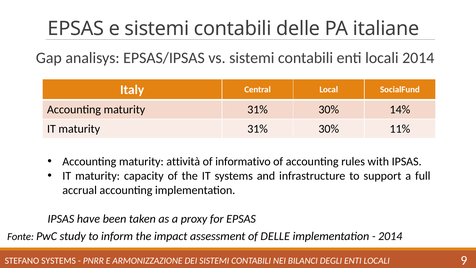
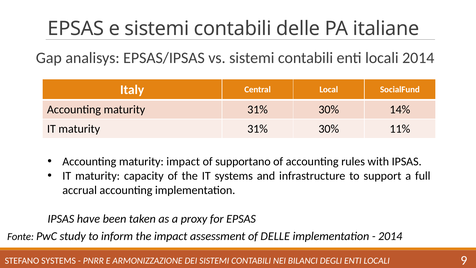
maturity attività: attività -> impact
informativo: informativo -> supportano
